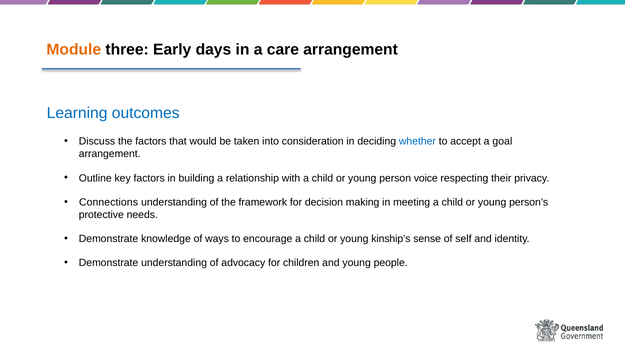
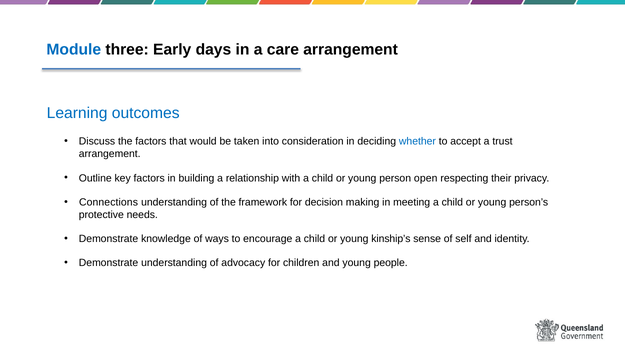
Module colour: orange -> blue
goal: goal -> trust
voice: voice -> open
